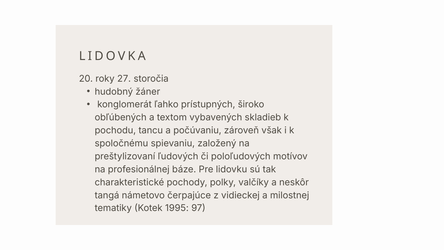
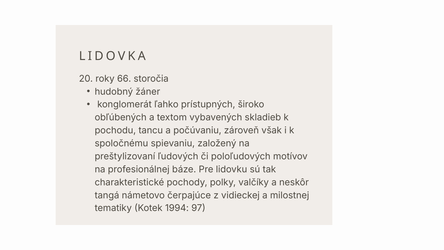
27: 27 -> 66
1995: 1995 -> 1994
